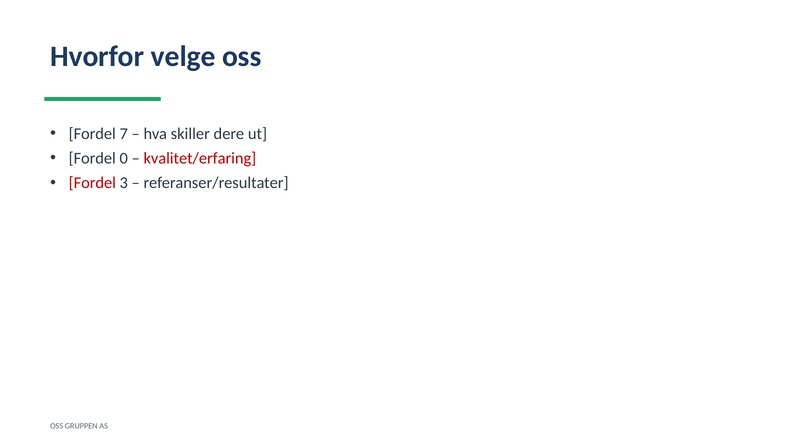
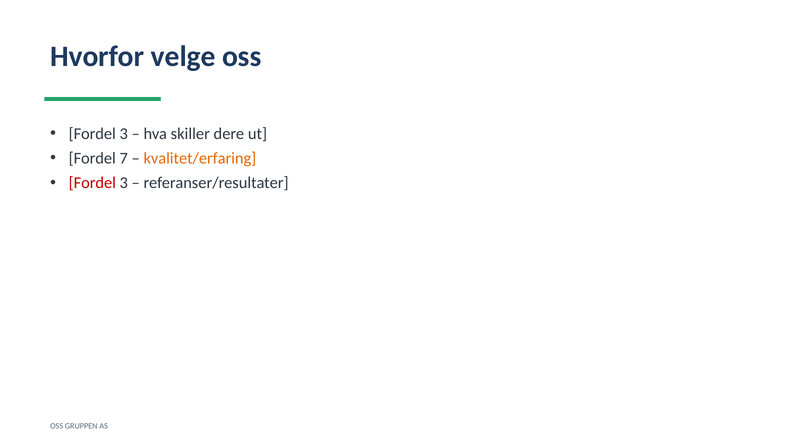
7 at (124, 134): 7 -> 3
0: 0 -> 7
kvalitet/erfaring colour: red -> orange
